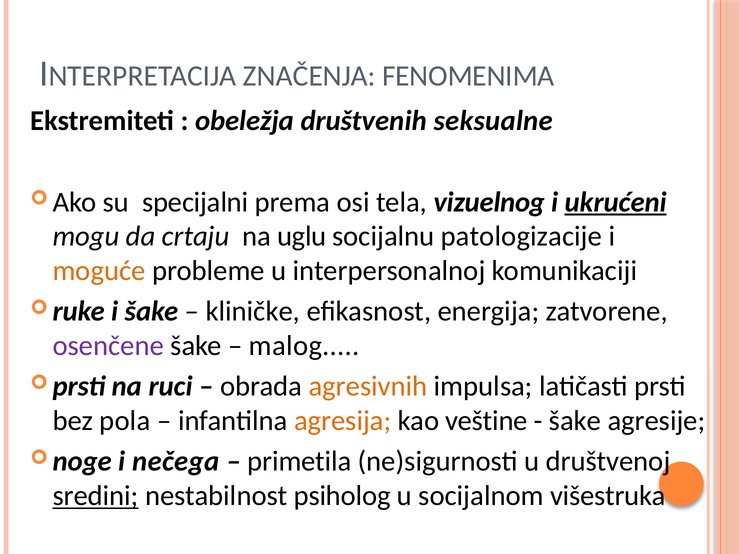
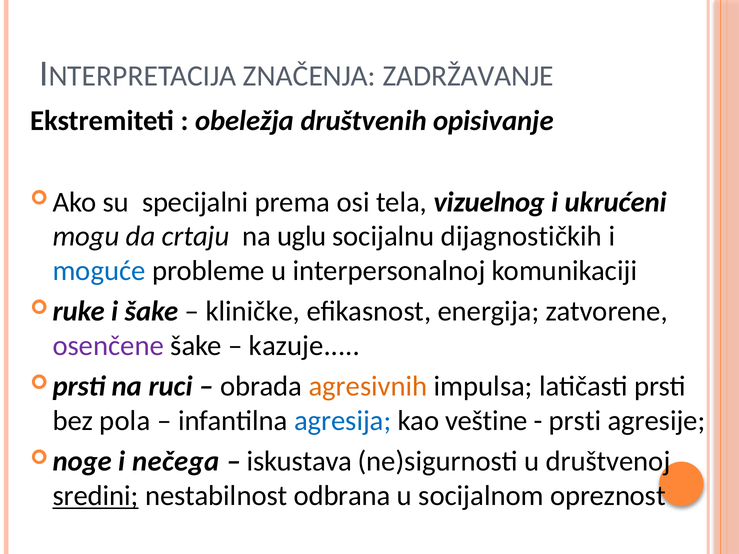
FENOMENIMA: FENOMENIMA -> ZADRŽAVANJE
seksualne: seksualne -> opisivanje
ukrućeni underline: present -> none
patologizacije: patologizacije -> dijagnostičkih
moguće colour: orange -> blue
malog: malog -> kazuje
agresija colour: orange -> blue
šake at (575, 421): šake -> prsti
primetila: primetila -> iskustava
psiholog: psiholog -> odbrana
višestruka: višestruka -> opreznost
